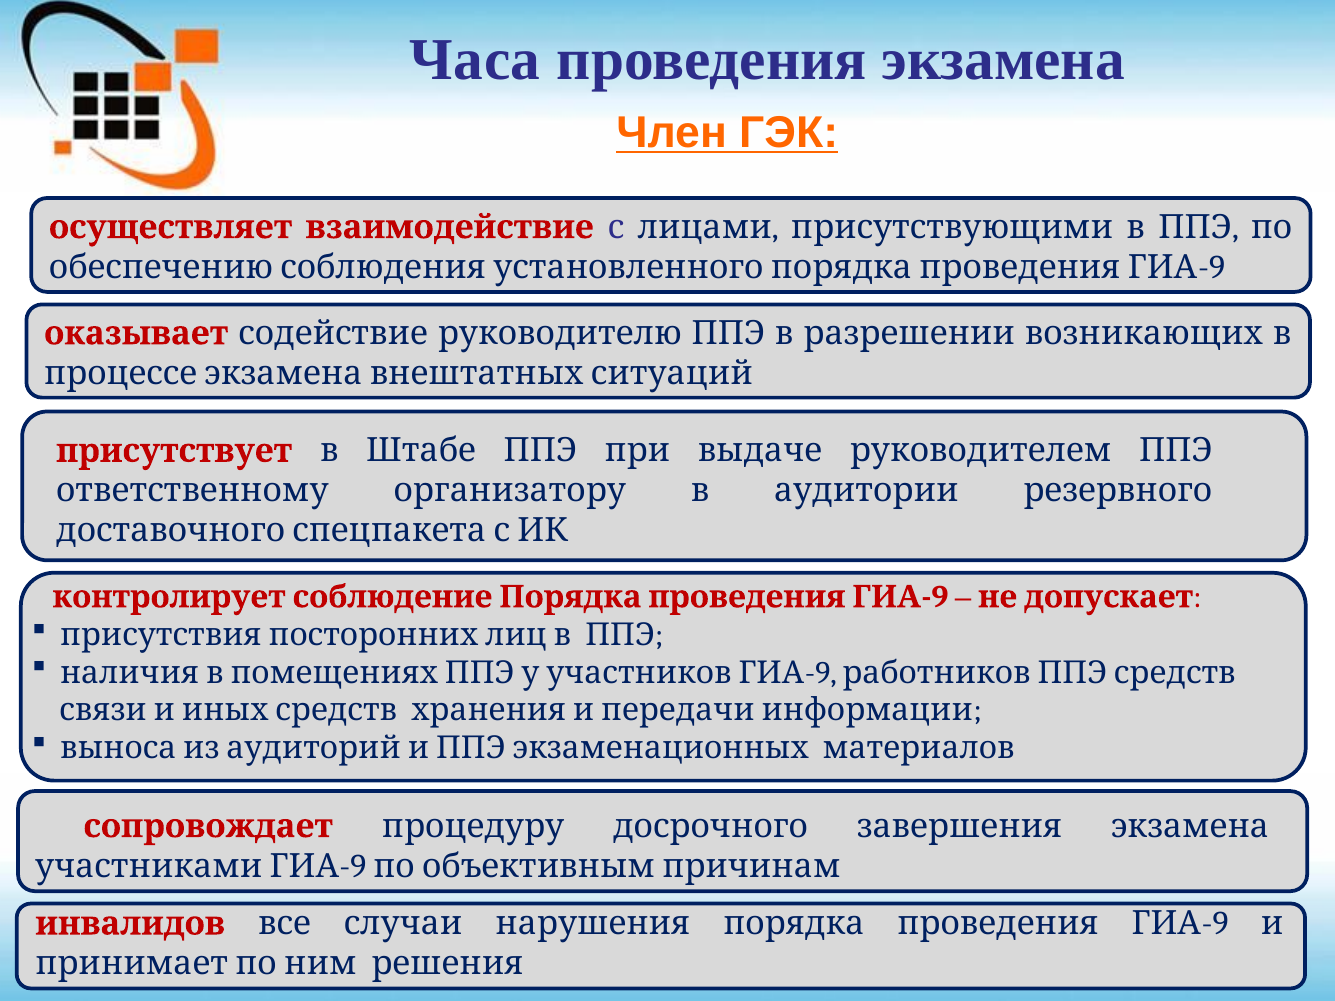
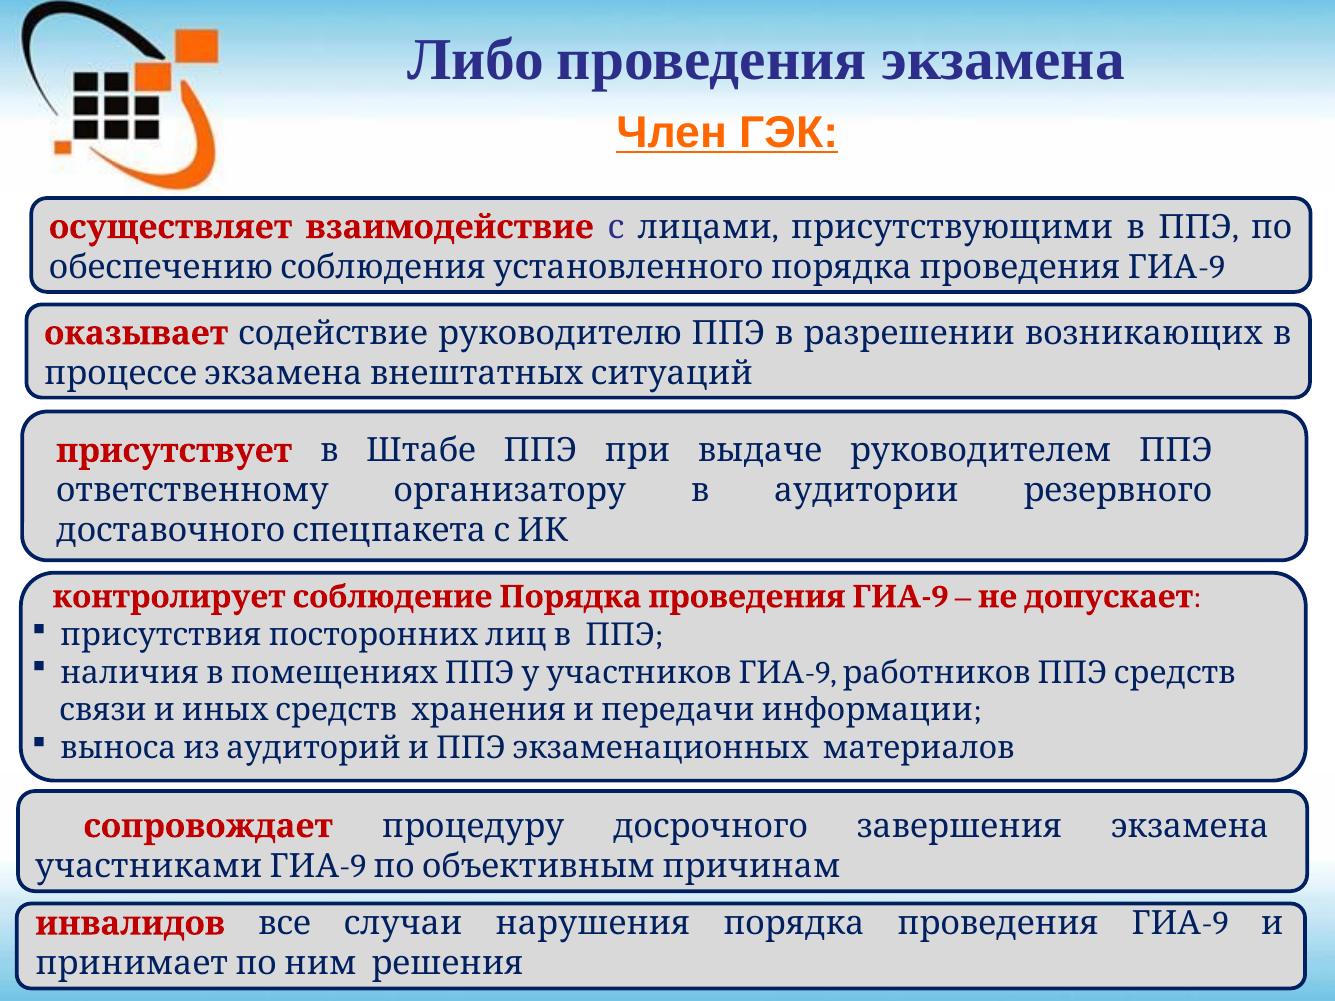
Часа: Часа -> Либо
